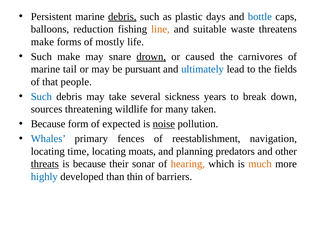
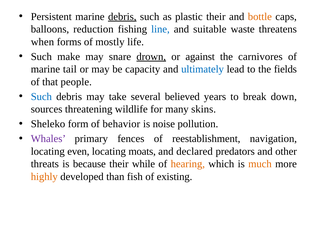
plastic days: days -> their
bottle colour: blue -> orange
line colour: orange -> blue
make at (42, 42): make -> when
caused: caused -> against
pursuant: pursuant -> capacity
sickness: sickness -> believed
taken: taken -> skins
Because at (48, 124): Because -> Sheleko
expected: expected -> behavior
noise underline: present -> none
Whales colour: blue -> purple
time: time -> even
planning: planning -> declared
threats underline: present -> none
sonar: sonar -> while
highly colour: blue -> orange
thin: thin -> fish
barriers: barriers -> existing
